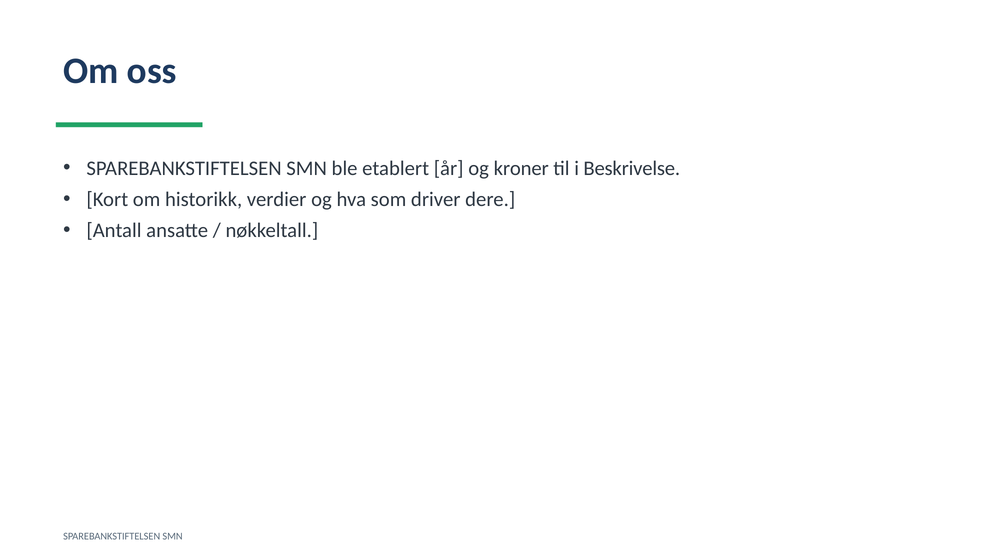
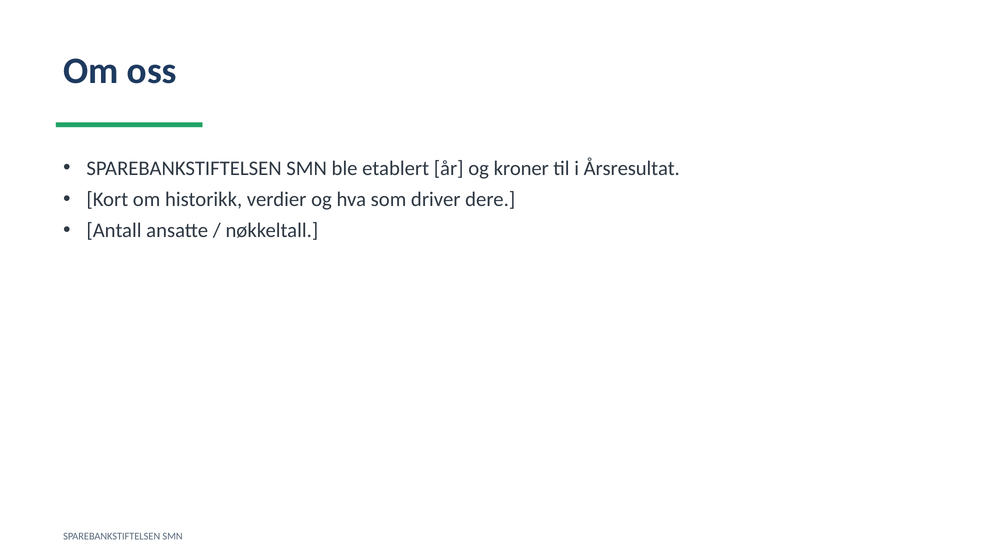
Beskrivelse: Beskrivelse -> Årsresultat
